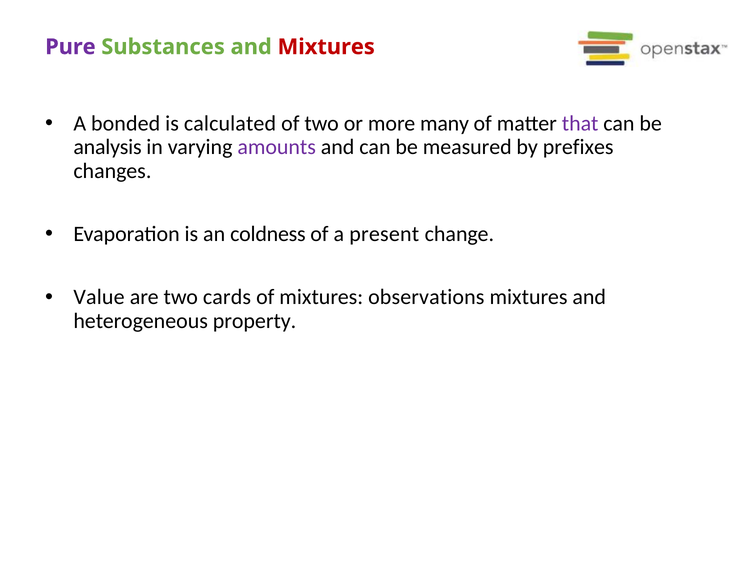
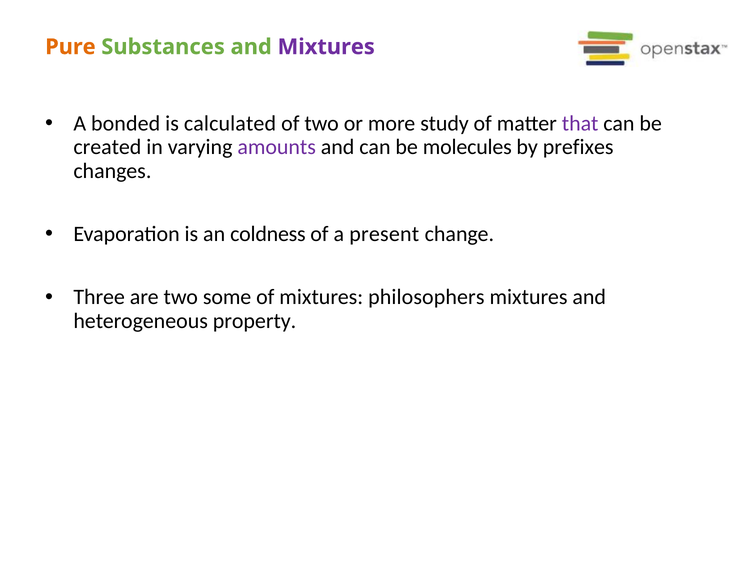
Pure colour: purple -> orange
Mixtures at (326, 47) colour: red -> purple
many: many -> study
analysis: analysis -> created
measured: measured -> molecules
Value: Value -> Three
cards: cards -> some
observations: observations -> philosophers
